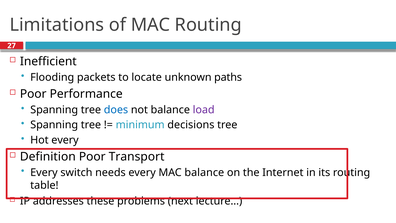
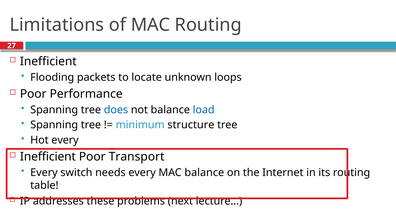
paths: paths -> loops
load colour: purple -> blue
decisions: decisions -> structure
Definition at (48, 156): Definition -> Inefficient
